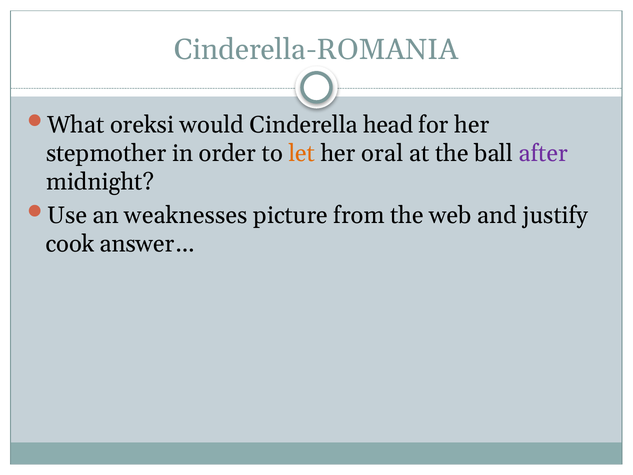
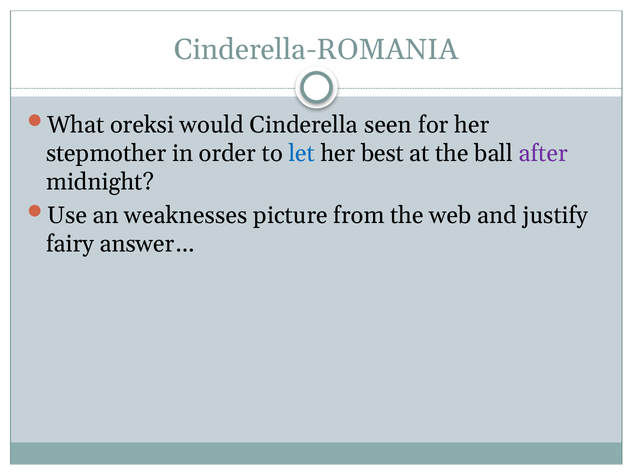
head: head -> seen
let colour: orange -> blue
oral: oral -> best
cook: cook -> fairy
